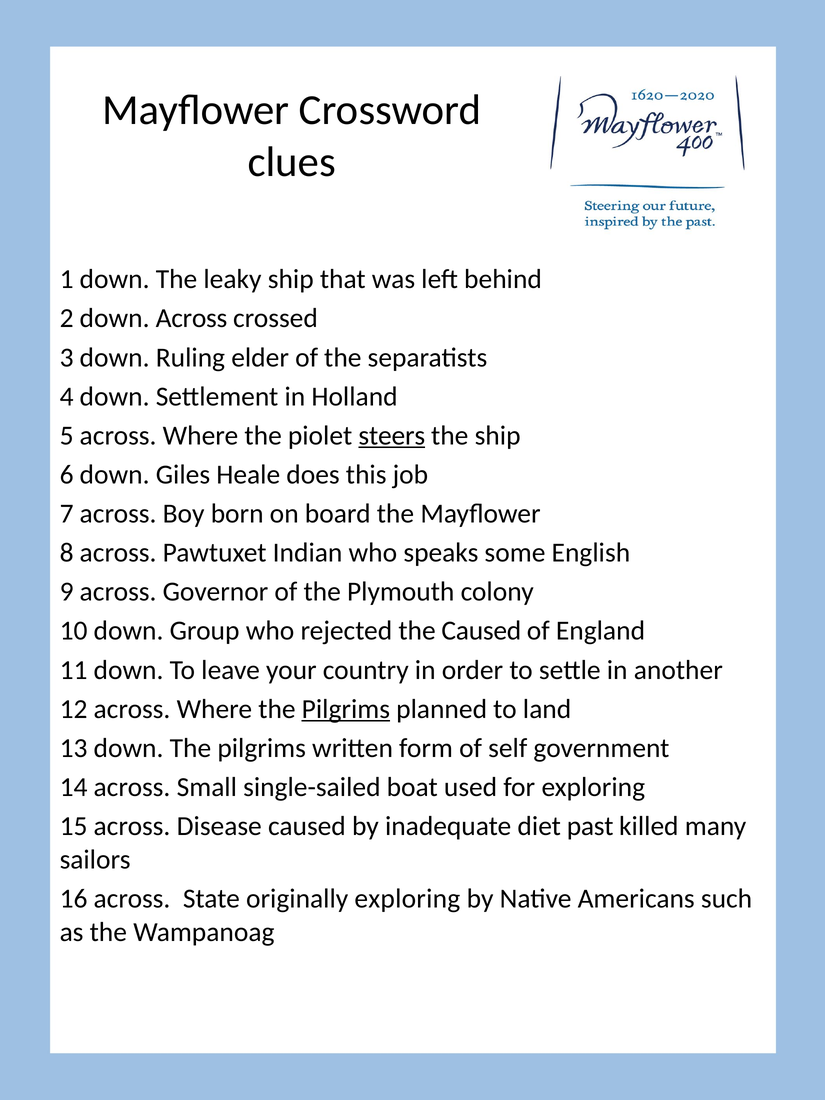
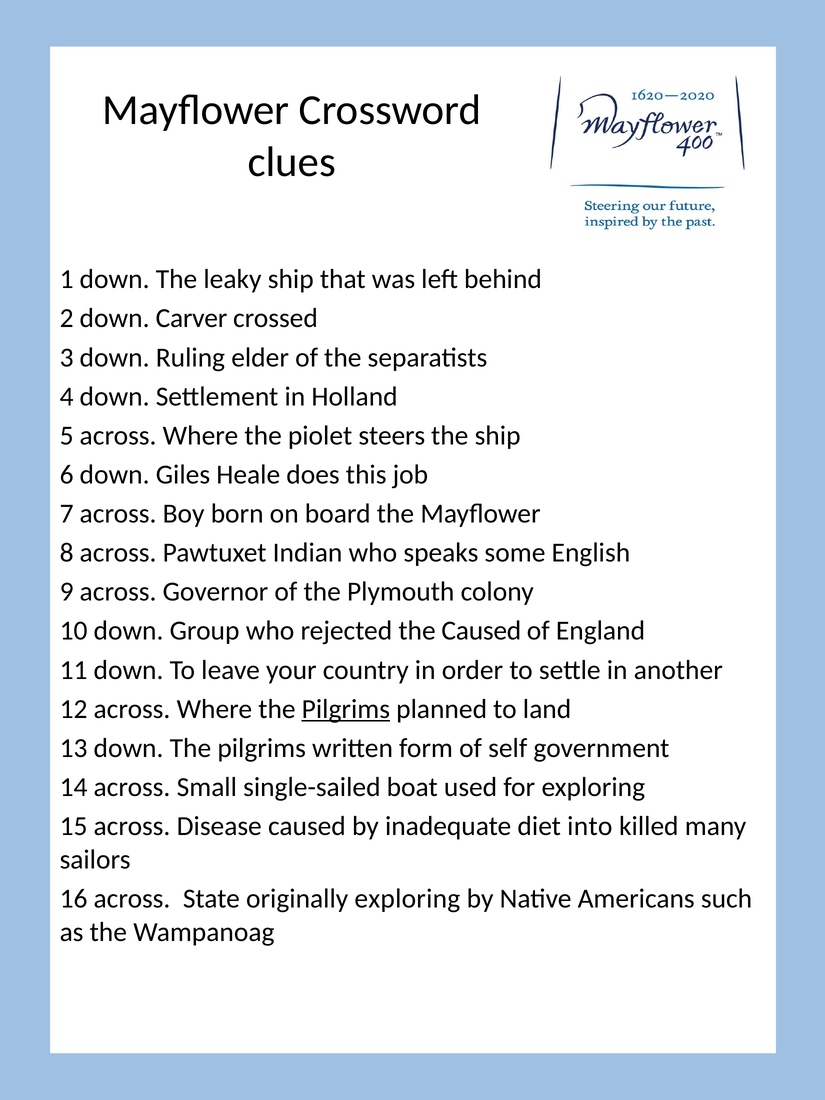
down Across: Across -> Carver
steers underline: present -> none
past: past -> into
